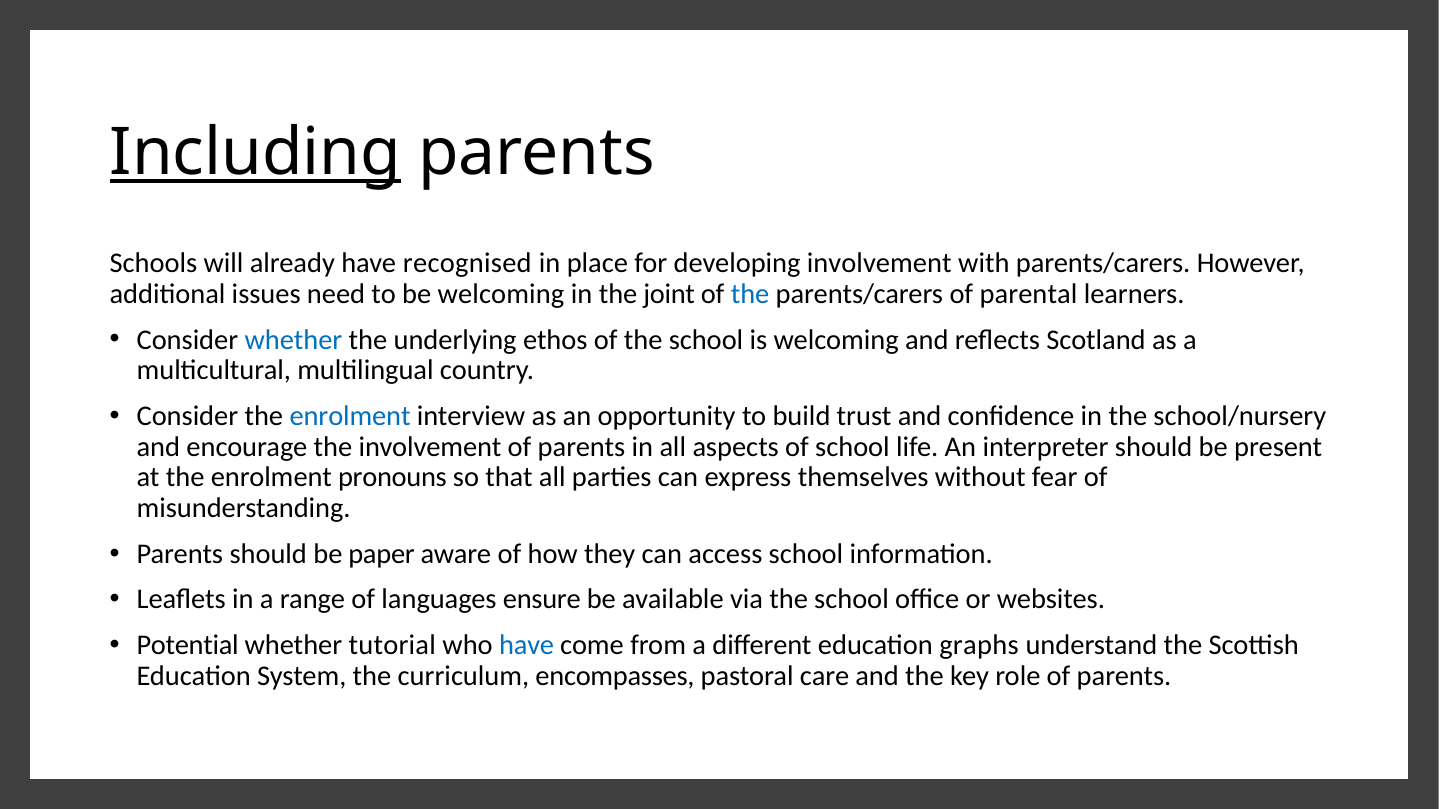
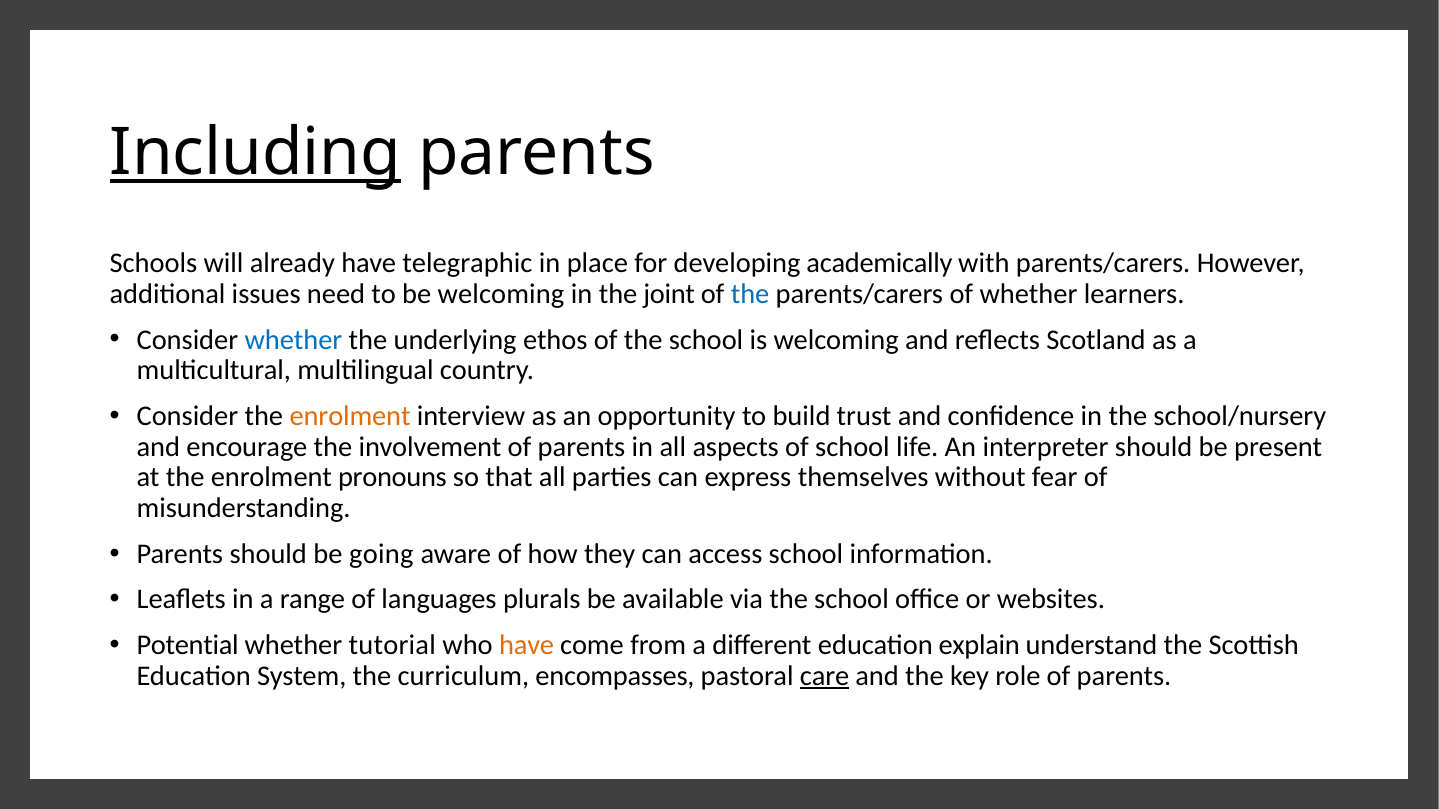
recognised: recognised -> telegraphic
developing involvement: involvement -> academically
of parental: parental -> whether
enrolment at (350, 416) colour: blue -> orange
paper: paper -> going
ensure: ensure -> plurals
have at (527, 646) colour: blue -> orange
graphs: graphs -> explain
care underline: none -> present
